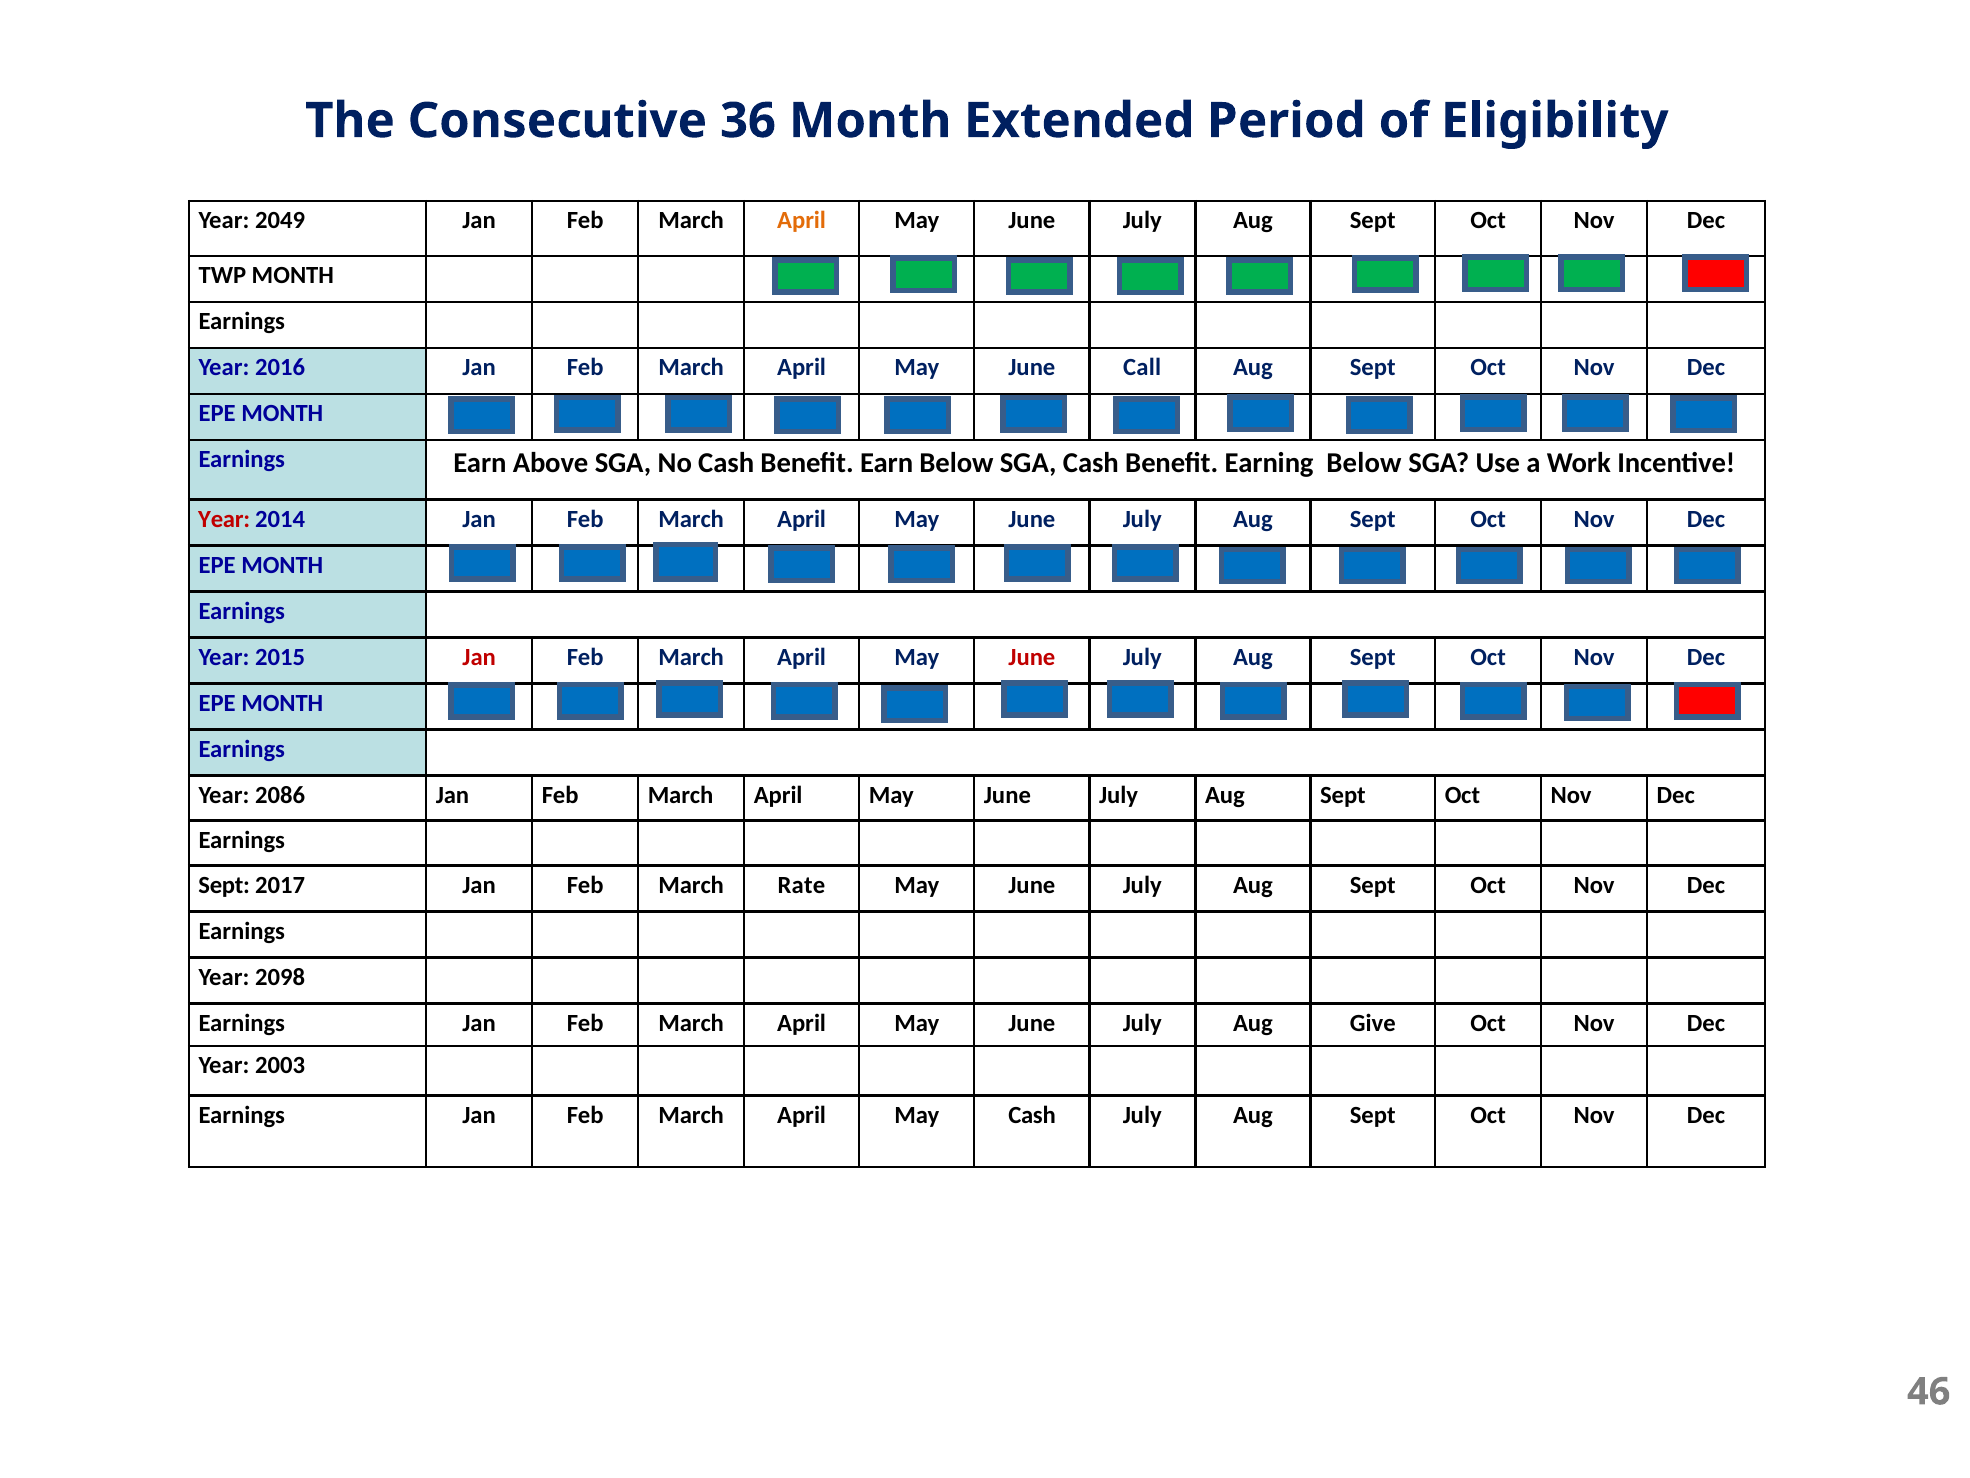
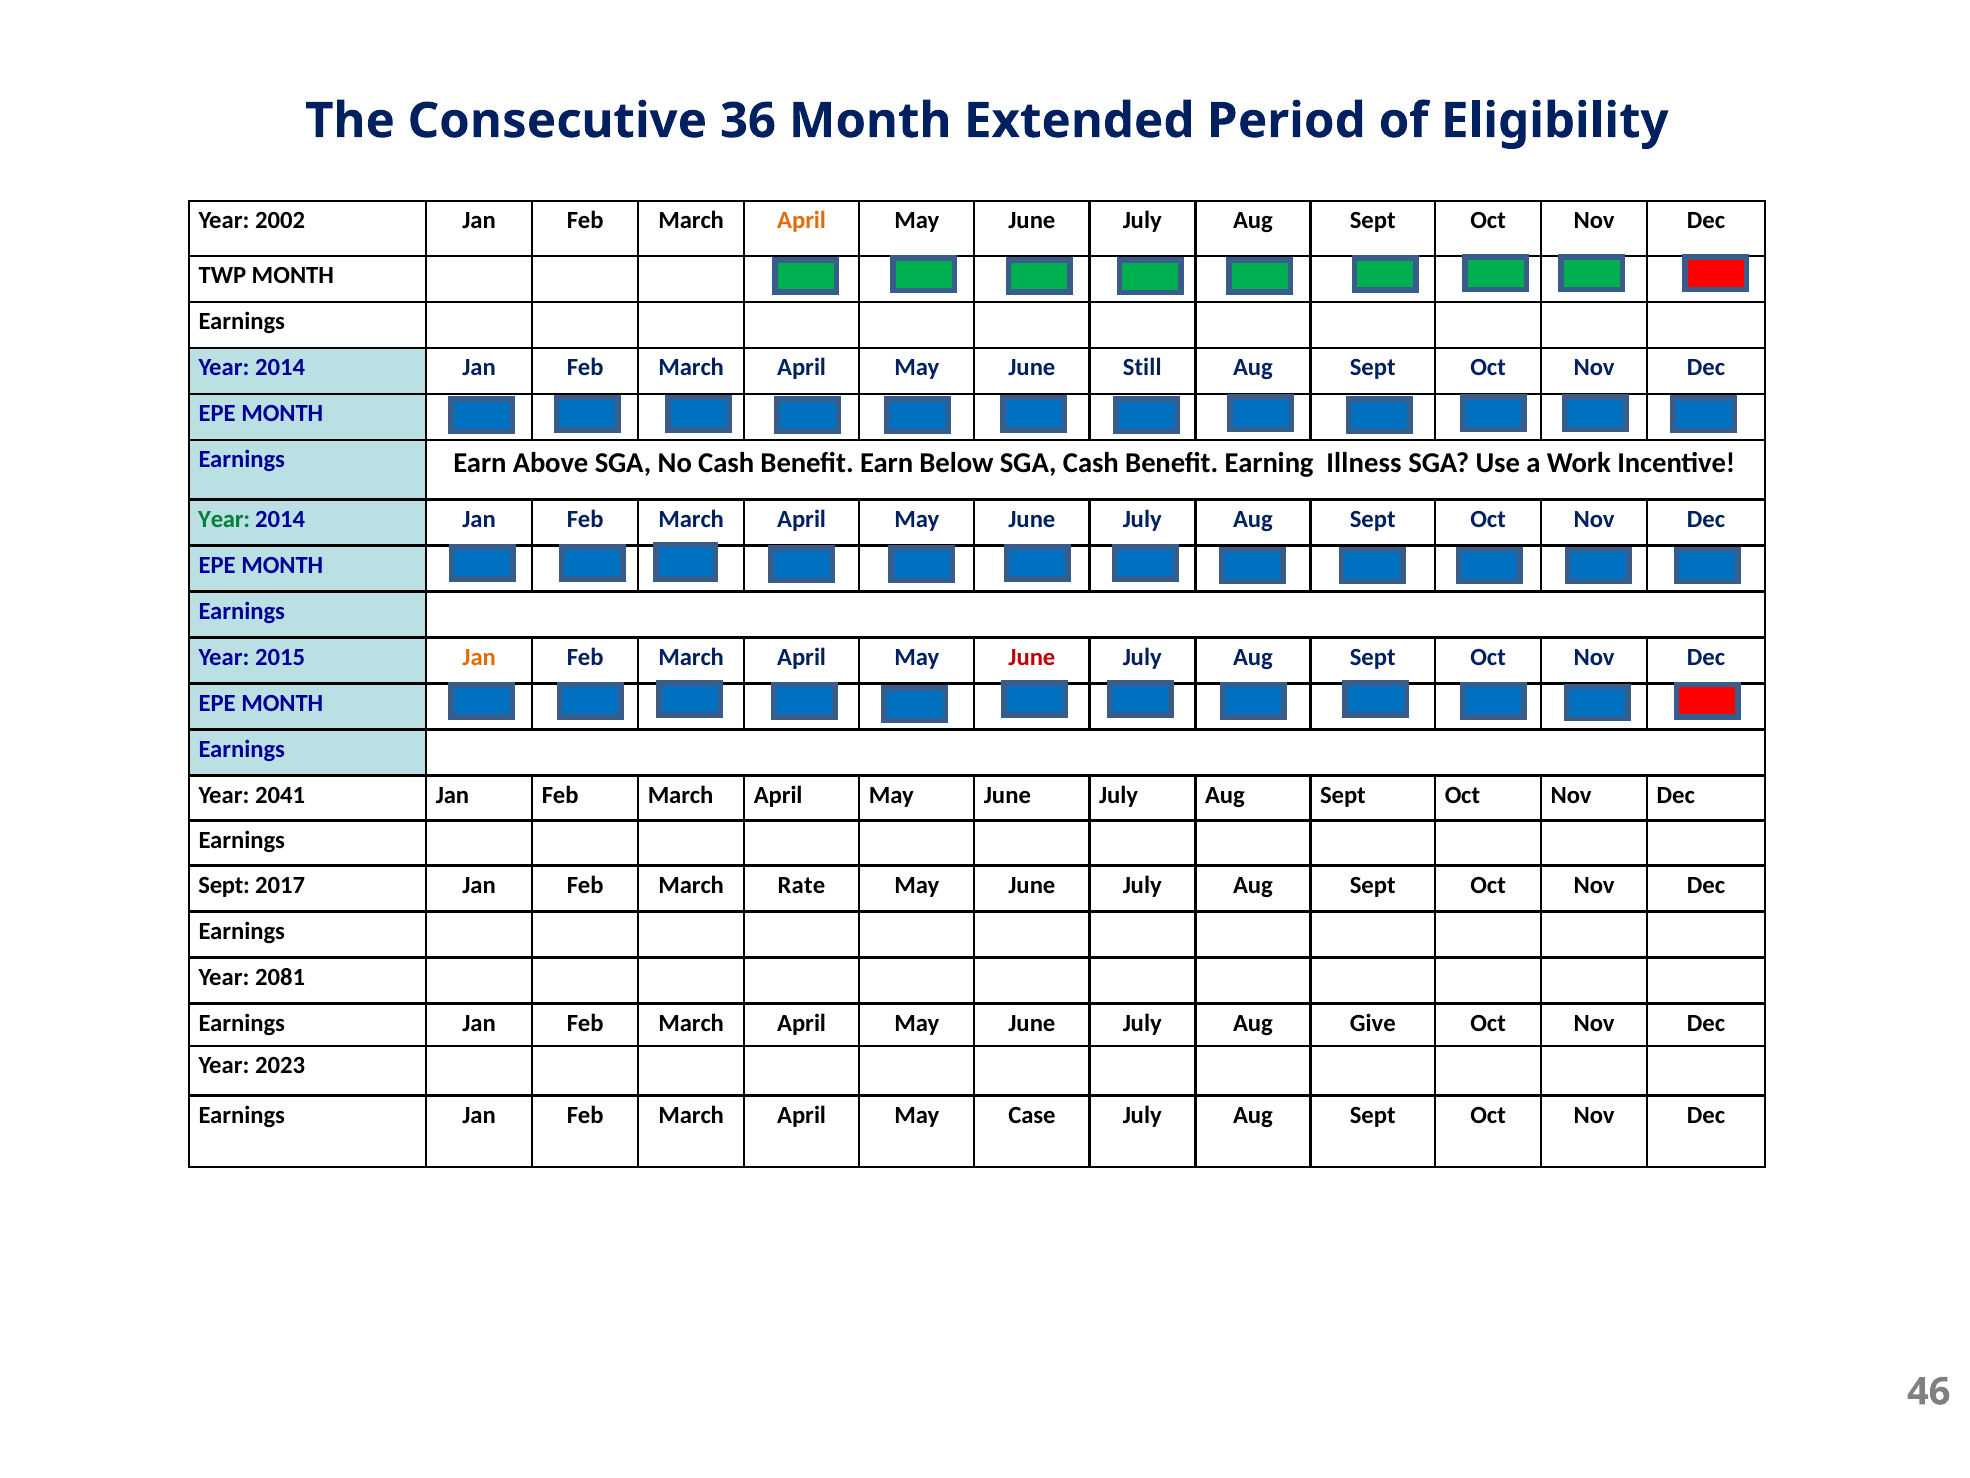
2049: 2049 -> 2002
2016 at (280, 367): 2016 -> 2014
Call: Call -> Still
Earning Below: Below -> Illness
Year at (224, 519) colour: red -> green
Jan at (479, 657) colour: red -> orange
2086: 2086 -> 2041
2098: 2098 -> 2081
2003: 2003 -> 2023
May Cash: Cash -> Case
